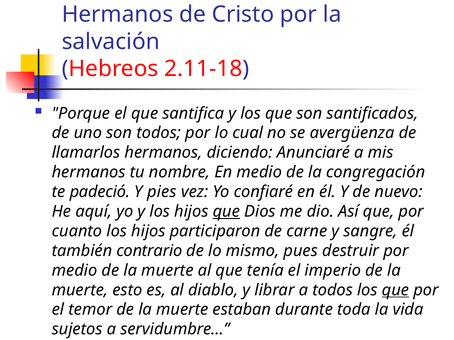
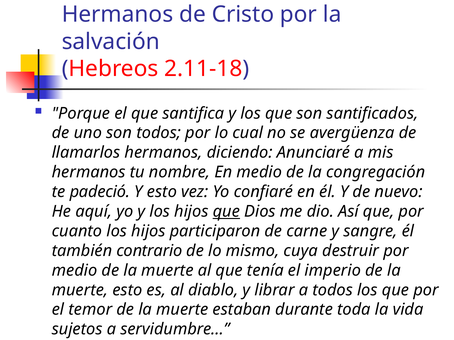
Y pies: pies -> esto
pues: pues -> cuya
que at (395, 290) underline: present -> none
